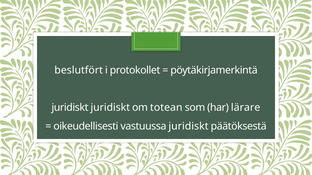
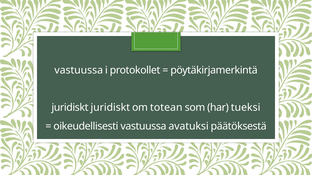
beslutfört at (79, 70): beslutfört -> vastuussa
lärare: lärare -> tueksi
vastuussa juridiskt: juridiskt -> avatuksi
